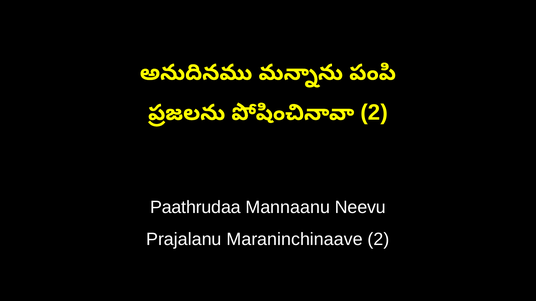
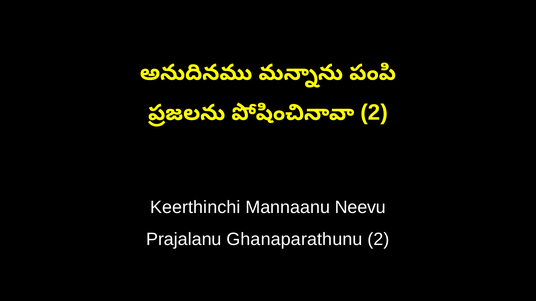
Paathrudaa: Paathrudaa -> Keerthinchi
Maraninchinaave: Maraninchinaave -> Ghanaparathunu
